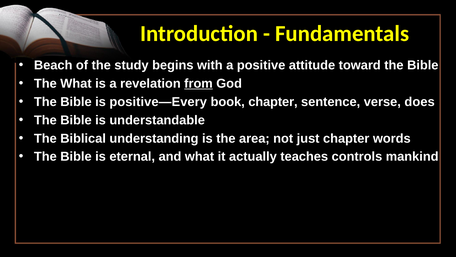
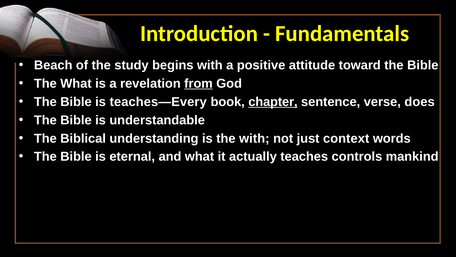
positive—Every: positive—Every -> teaches—Every
chapter at (273, 102) underline: none -> present
the area: area -> with
just chapter: chapter -> context
